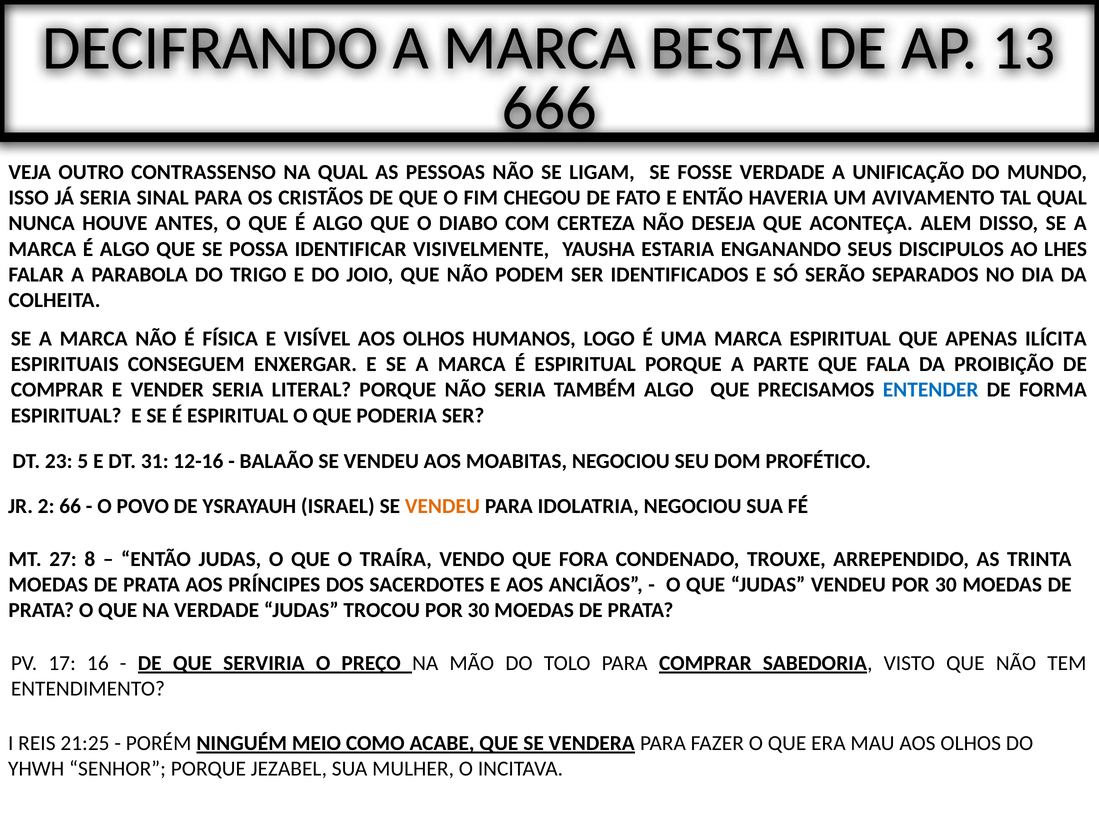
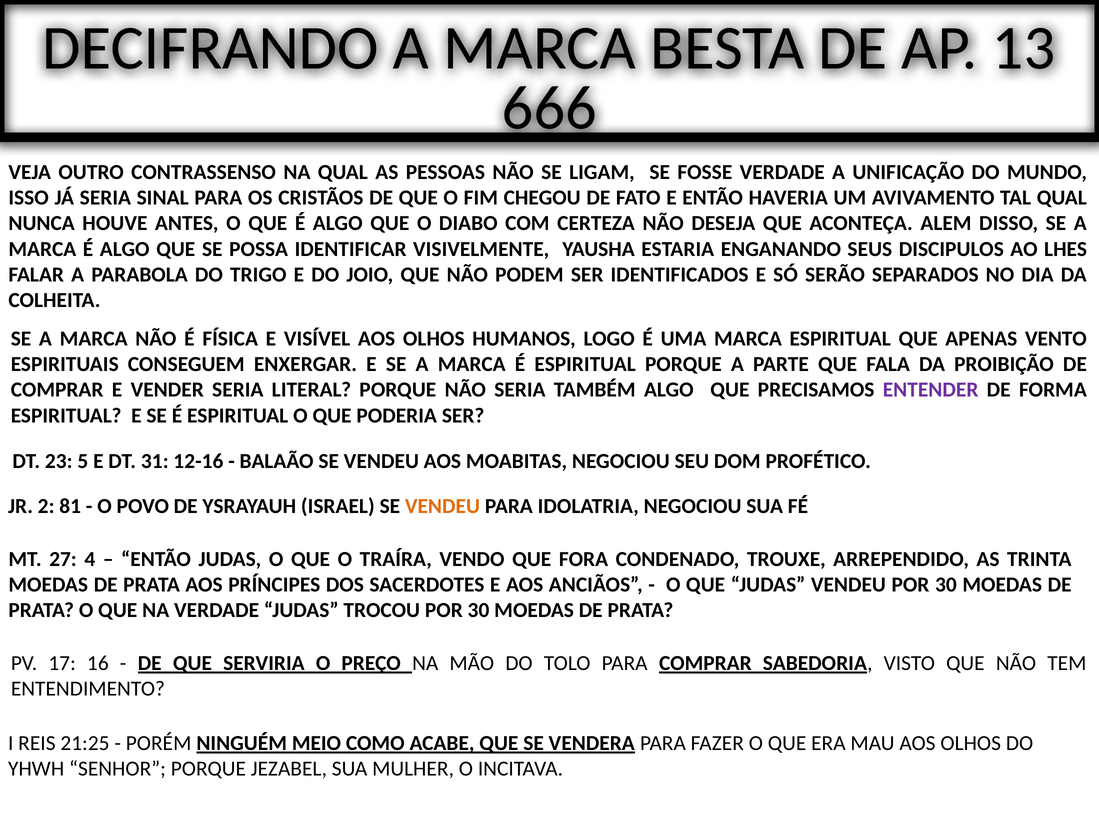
ILÍCITA: ILÍCITA -> VENTO
ENTENDER colour: blue -> purple
66: 66 -> 81
8: 8 -> 4
